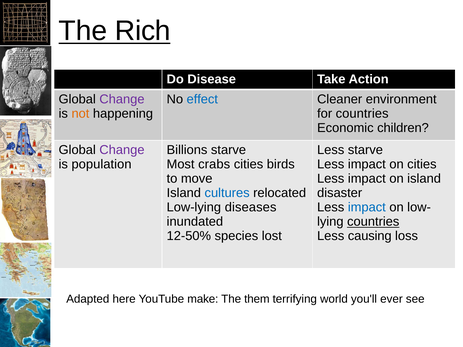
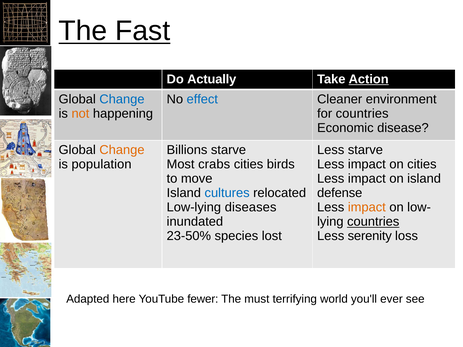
Rich: Rich -> Fast
Disease: Disease -> Actually
Action underline: none -> present
Change at (122, 99) colour: purple -> blue
children: children -> disease
Change at (122, 150) colour: purple -> orange
disaster: disaster -> defense
impact at (367, 208) colour: blue -> orange
12-50%: 12-50% -> 23-50%
causing: causing -> serenity
make: make -> fewer
them: them -> must
